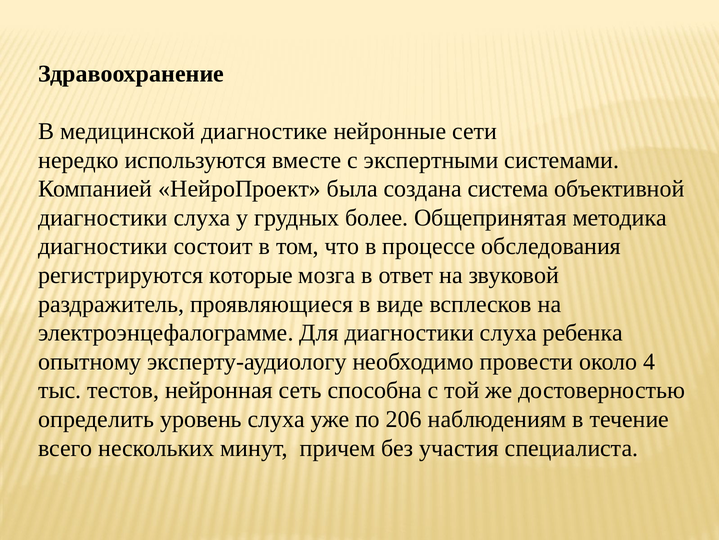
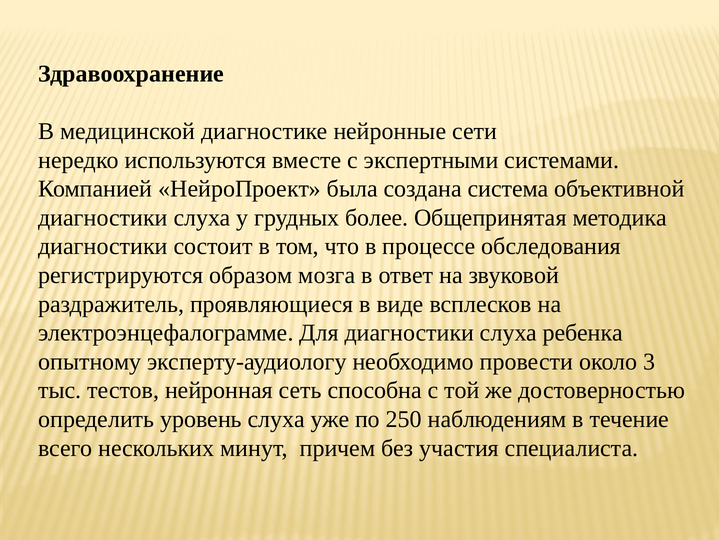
которые: которые -> образом
4: 4 -> 3
206: 206 -> 250
